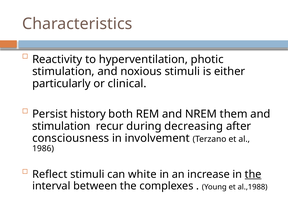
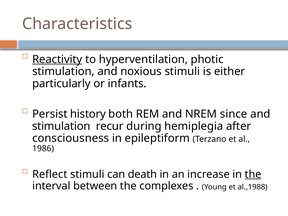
Reactivity underline: none -> present
clinical: clinical -> infants
them: them -> since
decreasing: decreasing -> hemiplegia
involvement: involvement -> epileptiform
white: white -> death
